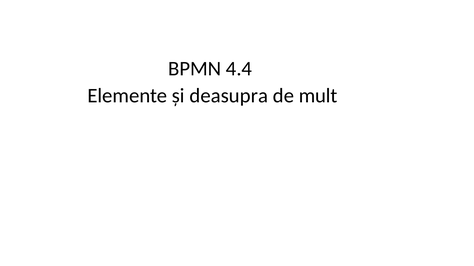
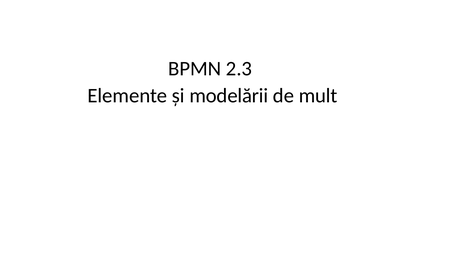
4.4: 4.4 -> 2.3
deasupra: deasupra -> modelării
